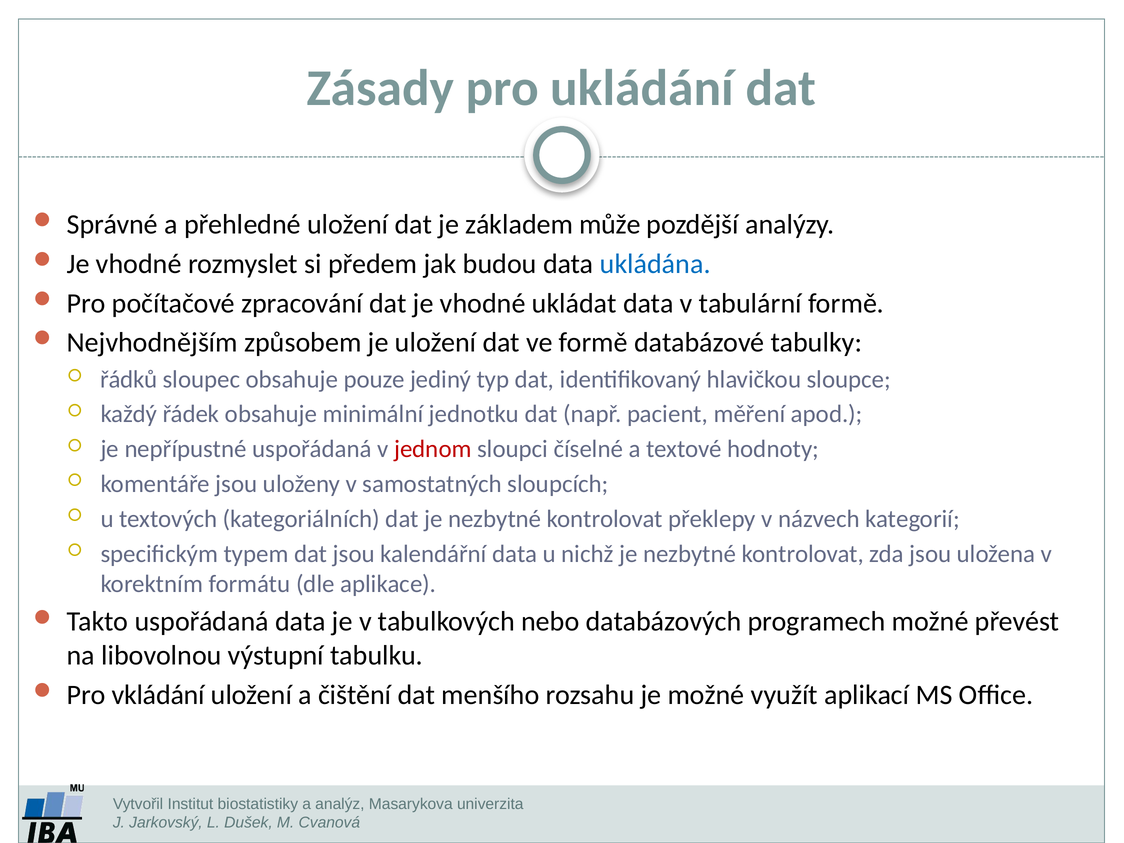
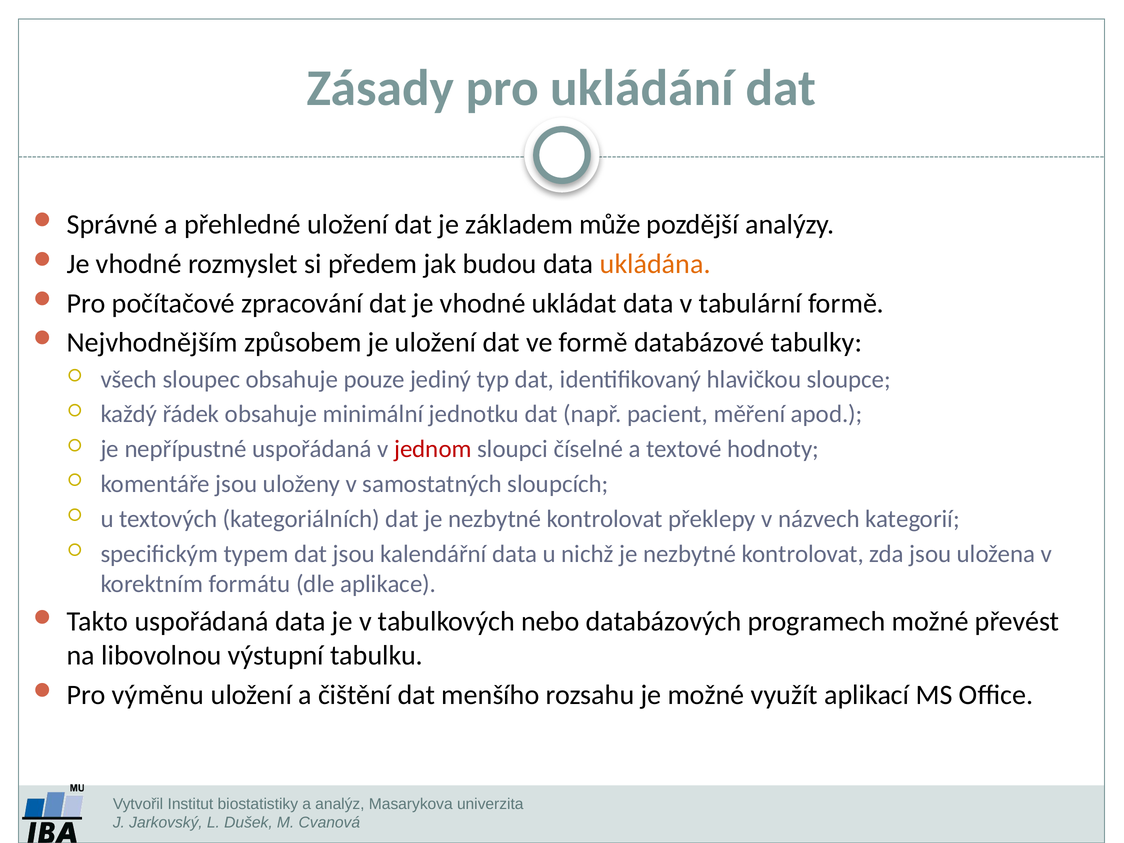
ukládána colour: blue -> orange
řádků: řádků -> všech
vkládání: vkládání -> výměnu
